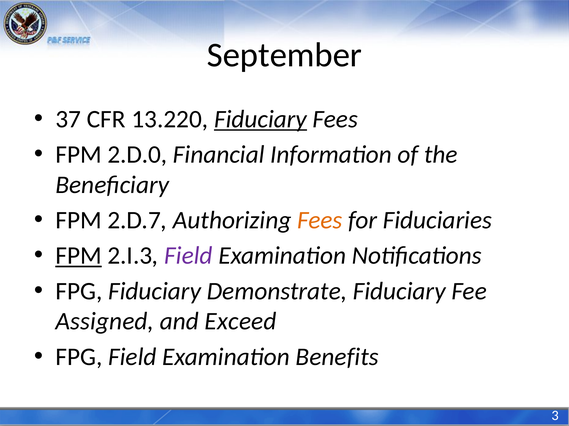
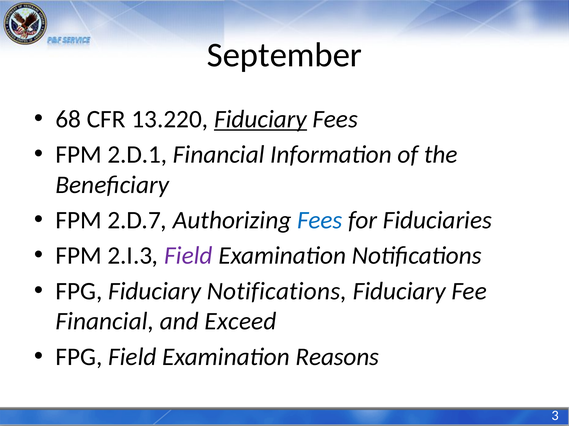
37: 37 -> 68
2.D.0: 2.D.0 -> 2.D.1
Fees at (320, 221) colour: orange -> blue
FPM at (79, 256) underline: present -> none
Fiduciary Demonstrate: Demonstrate -> Notifications
Assigned at (105, 322): Assigned -> Financial
Benefits: Benefits -> Reasons
